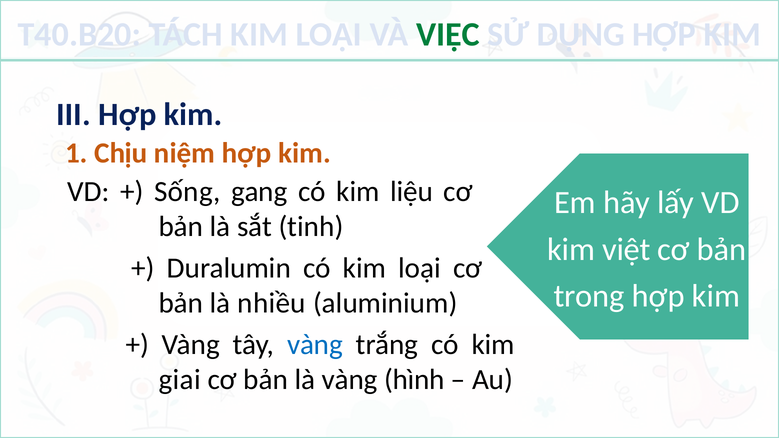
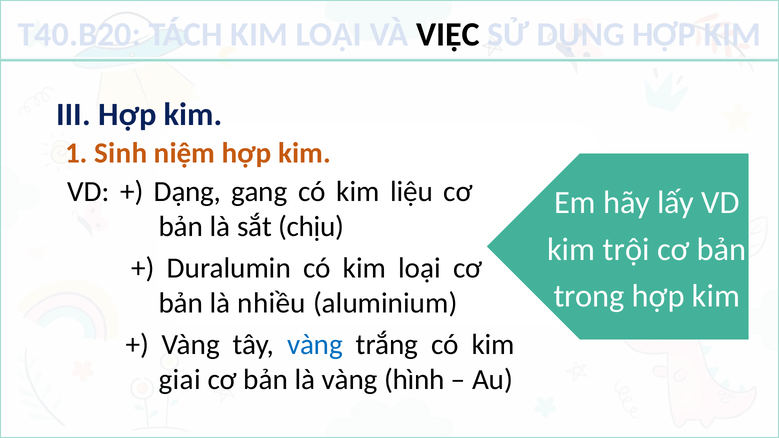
VIỆC colour: green -> black
Chịu: Chịu -> Sinh
Sống: Sống -> Dạng
tinh: tinh -> chịu
việt: việt -> trội
